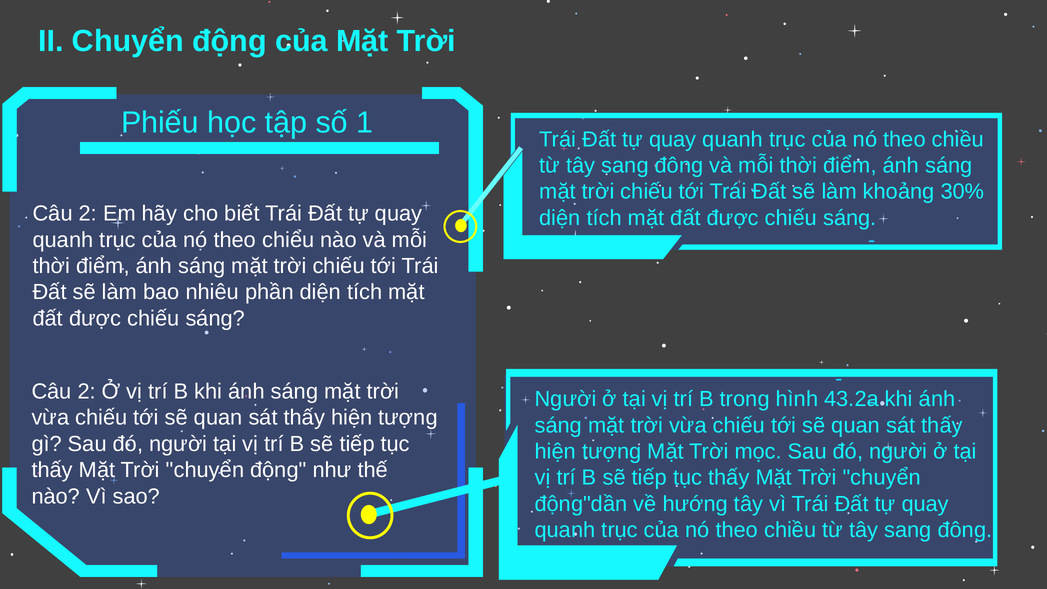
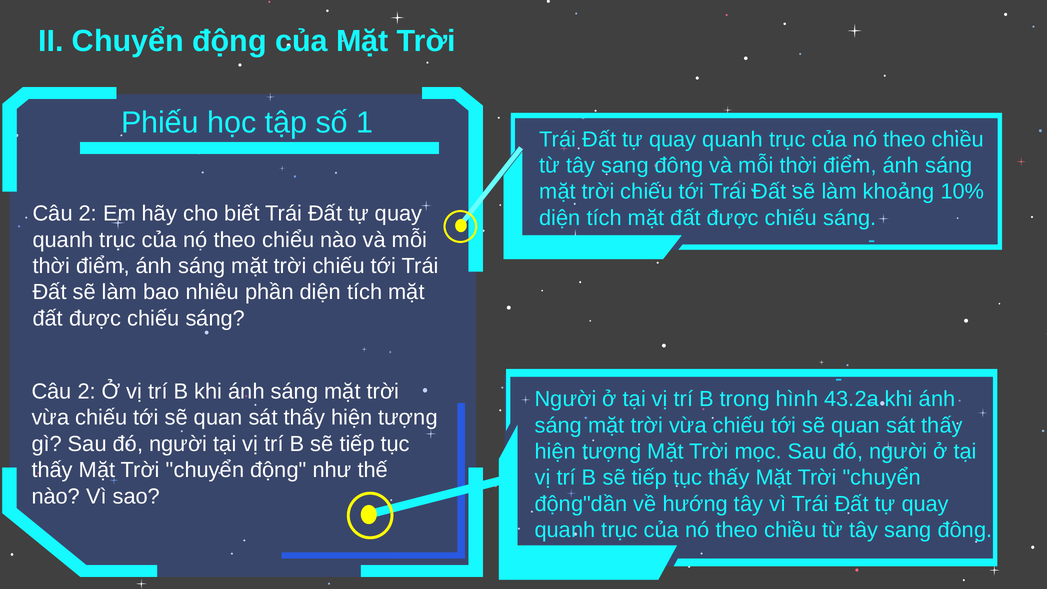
30%: 30% -> 10%
